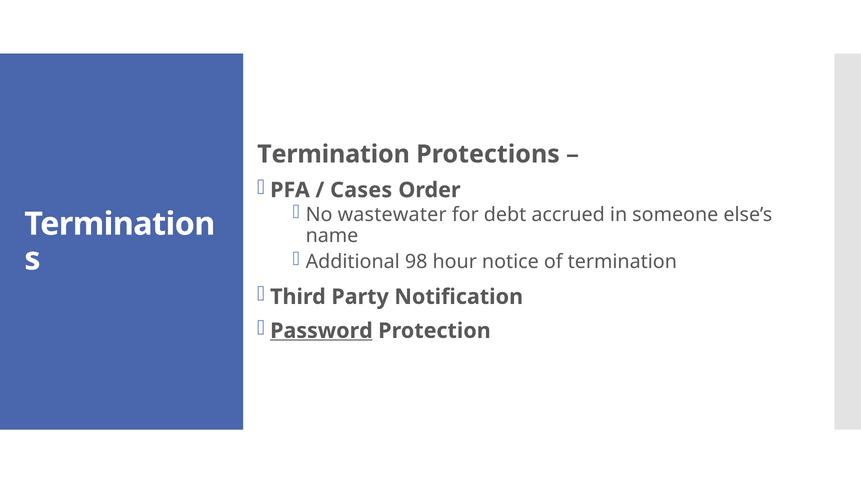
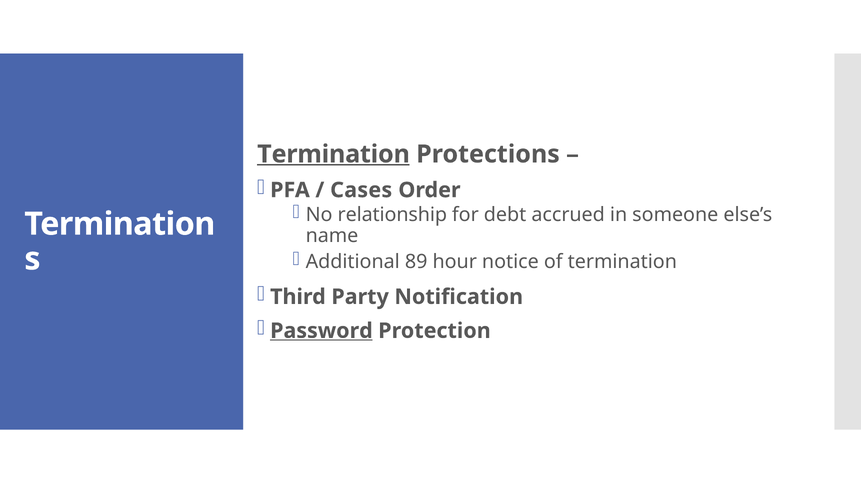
Termination at (334, 154) underline: none -> present
wastewater: wastewater -> relationship
98: 98 -> 89
